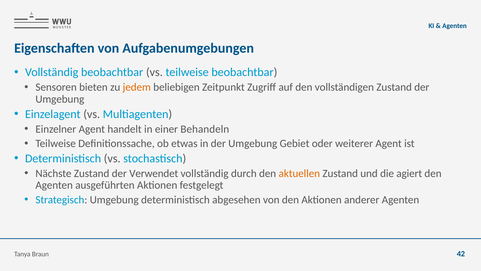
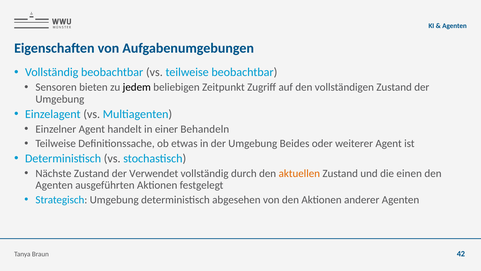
jedem colour: orange -> black
Gebiet: Gebiet -> Beides
agiert: agiert -> einen
